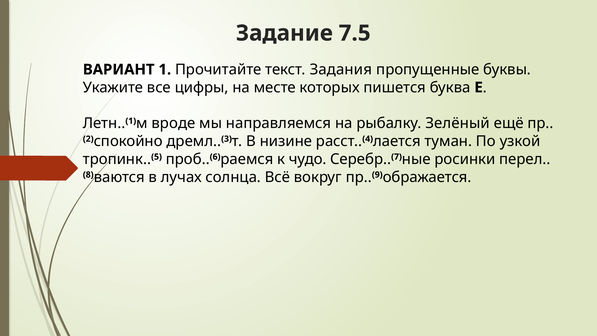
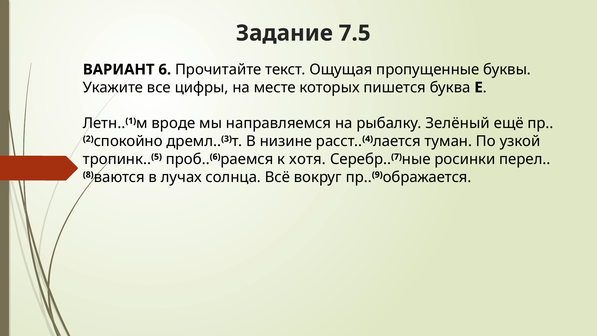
1: 1 -> 6
Задания: Задания -> Ощущая
чудо: чудо -> хотя
